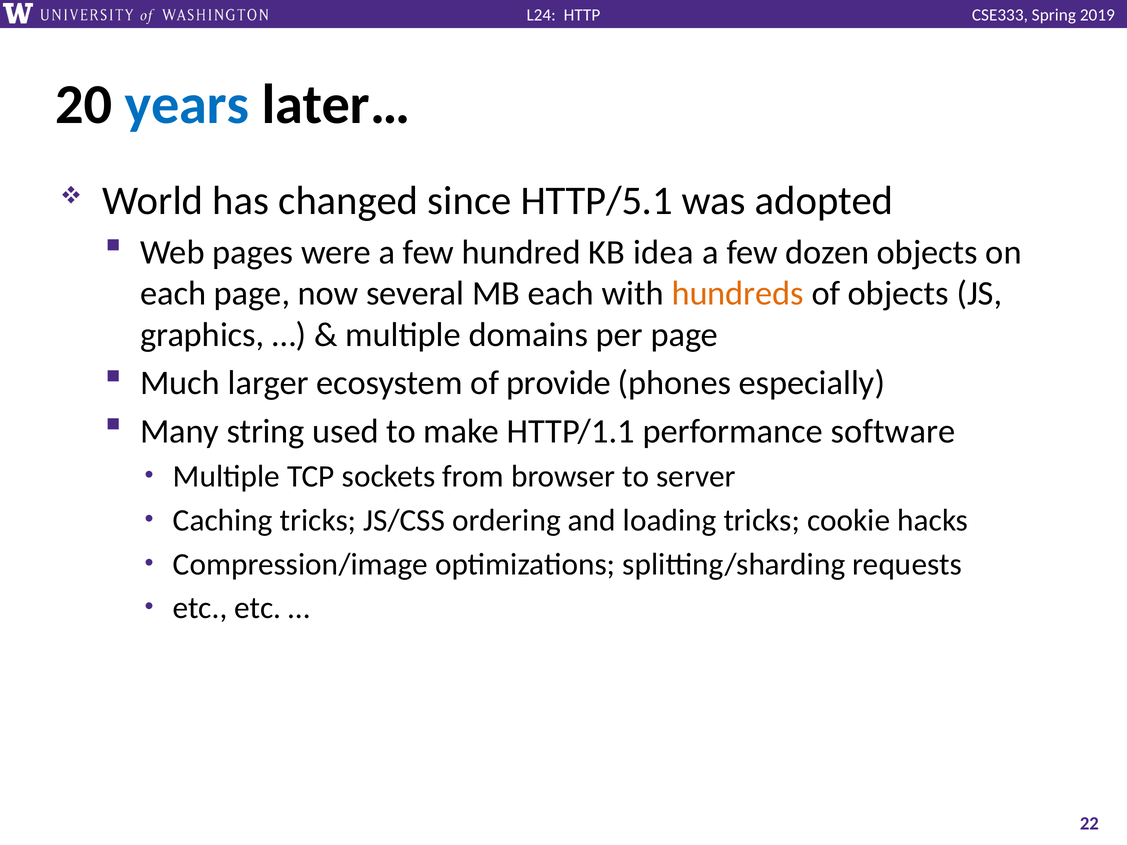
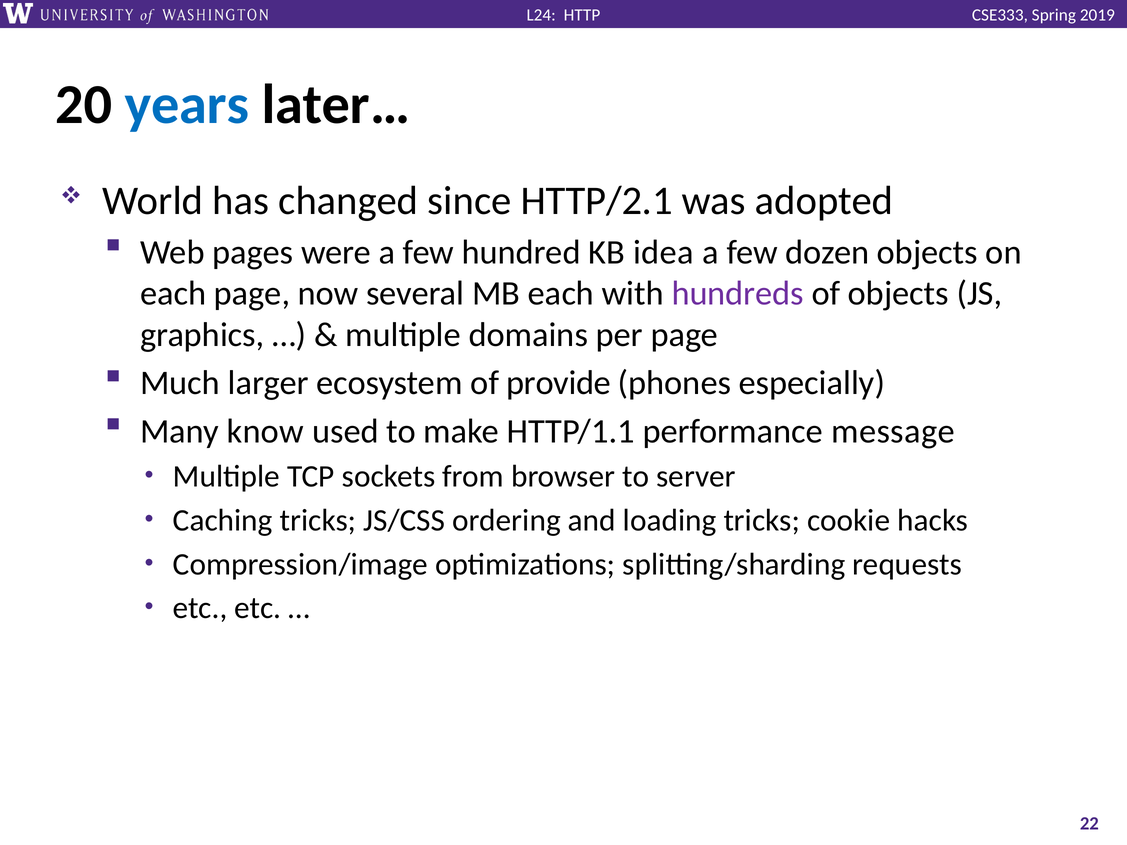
HTTP/5.1: HTTP/5.1 -> HTTP/2.1
hundreds colour: orange -> purple
string: string -> know
software: software -> message
